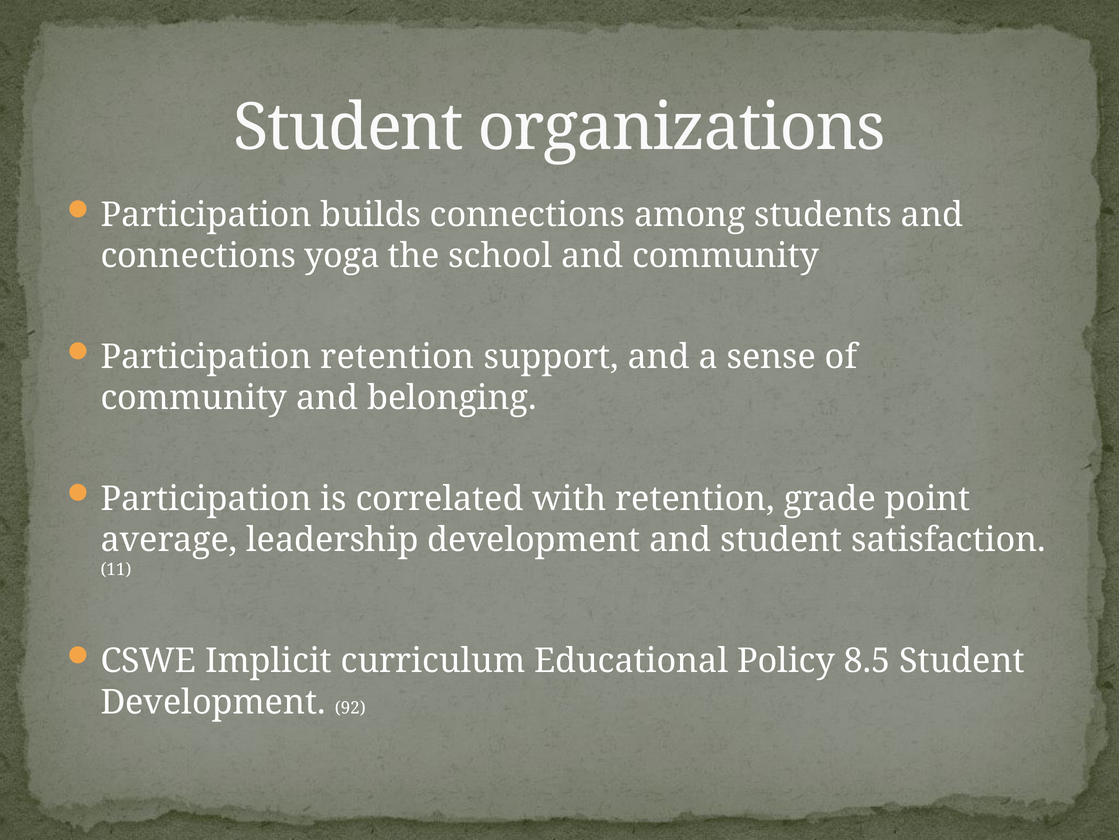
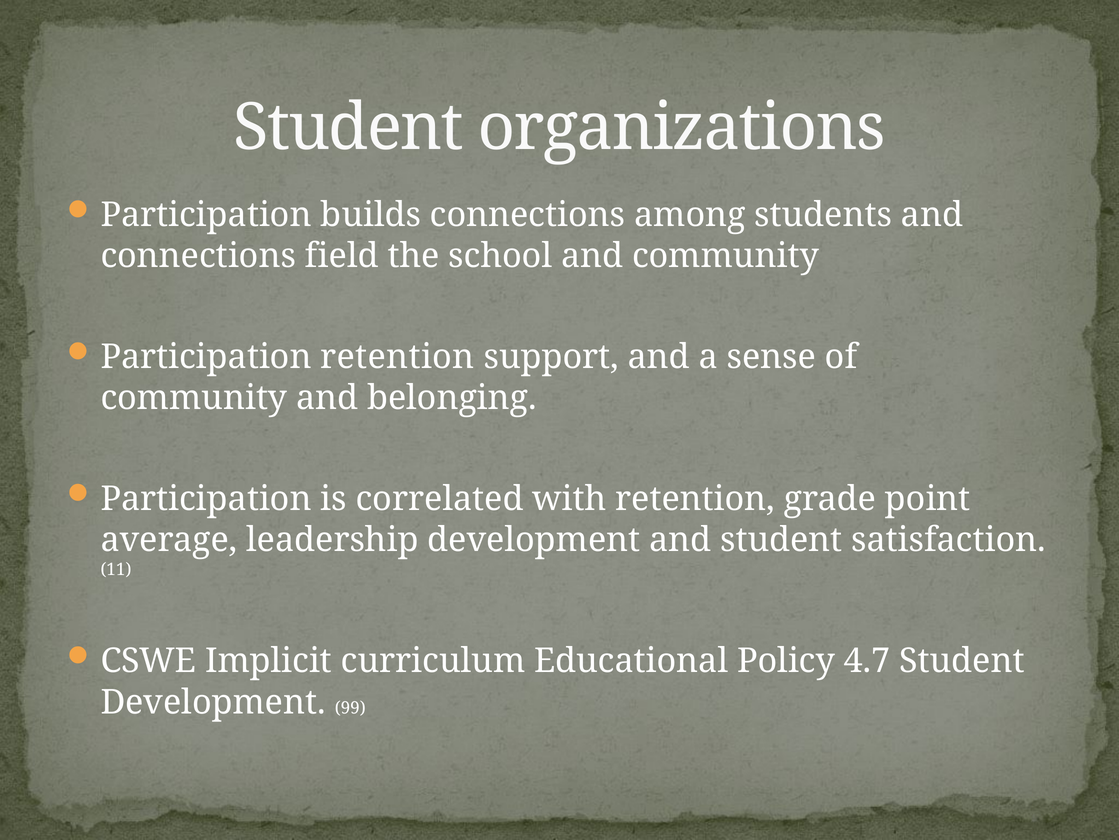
yoga: yoga -> field
8.5: 8.5 -> 4.7
92: 92 -> 99
